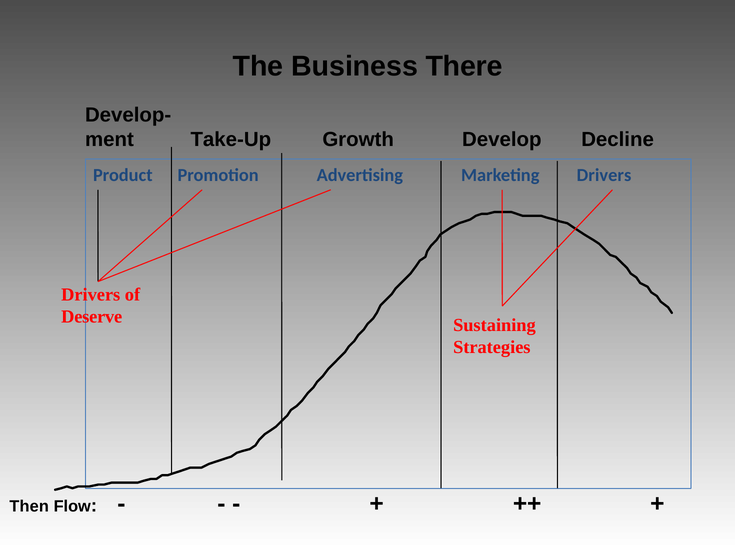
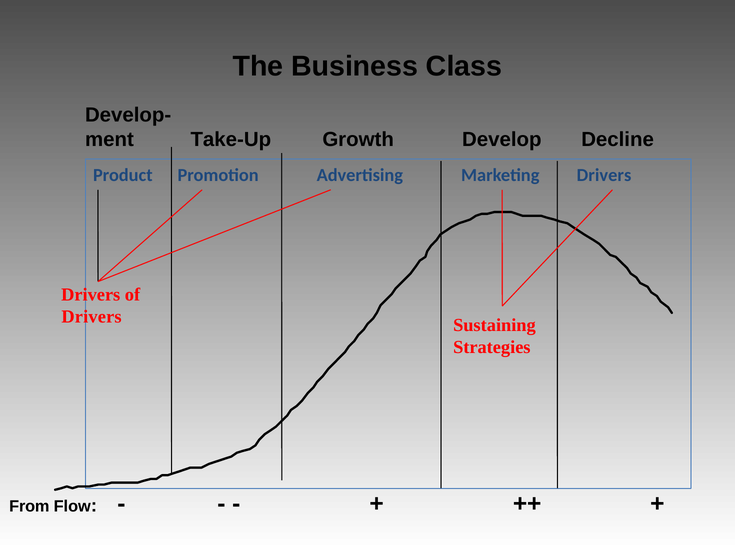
There: There -> Class
Deserve at (92, 317): Deserve -> Drivers
Then: Then -> From
